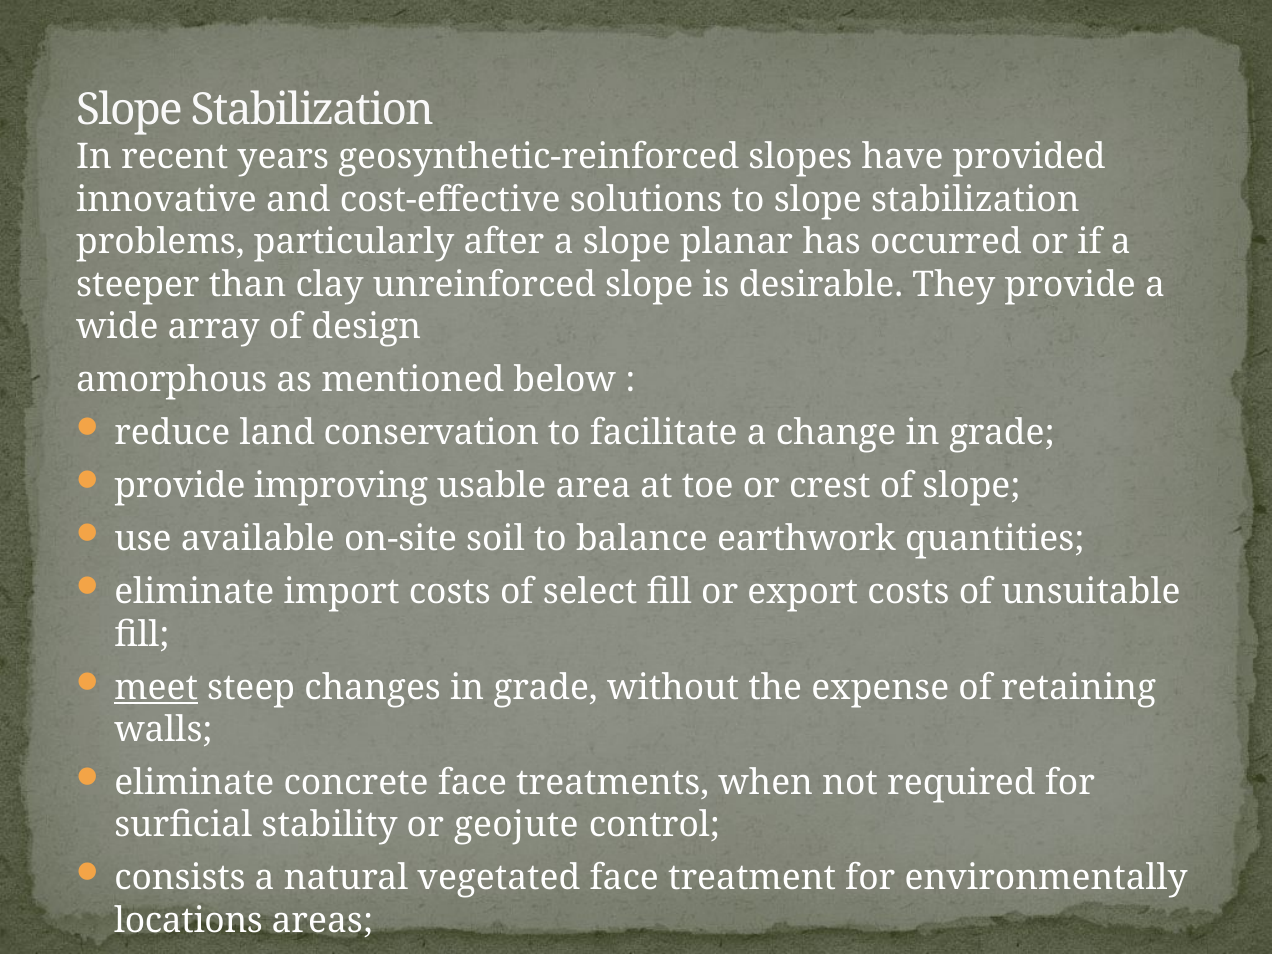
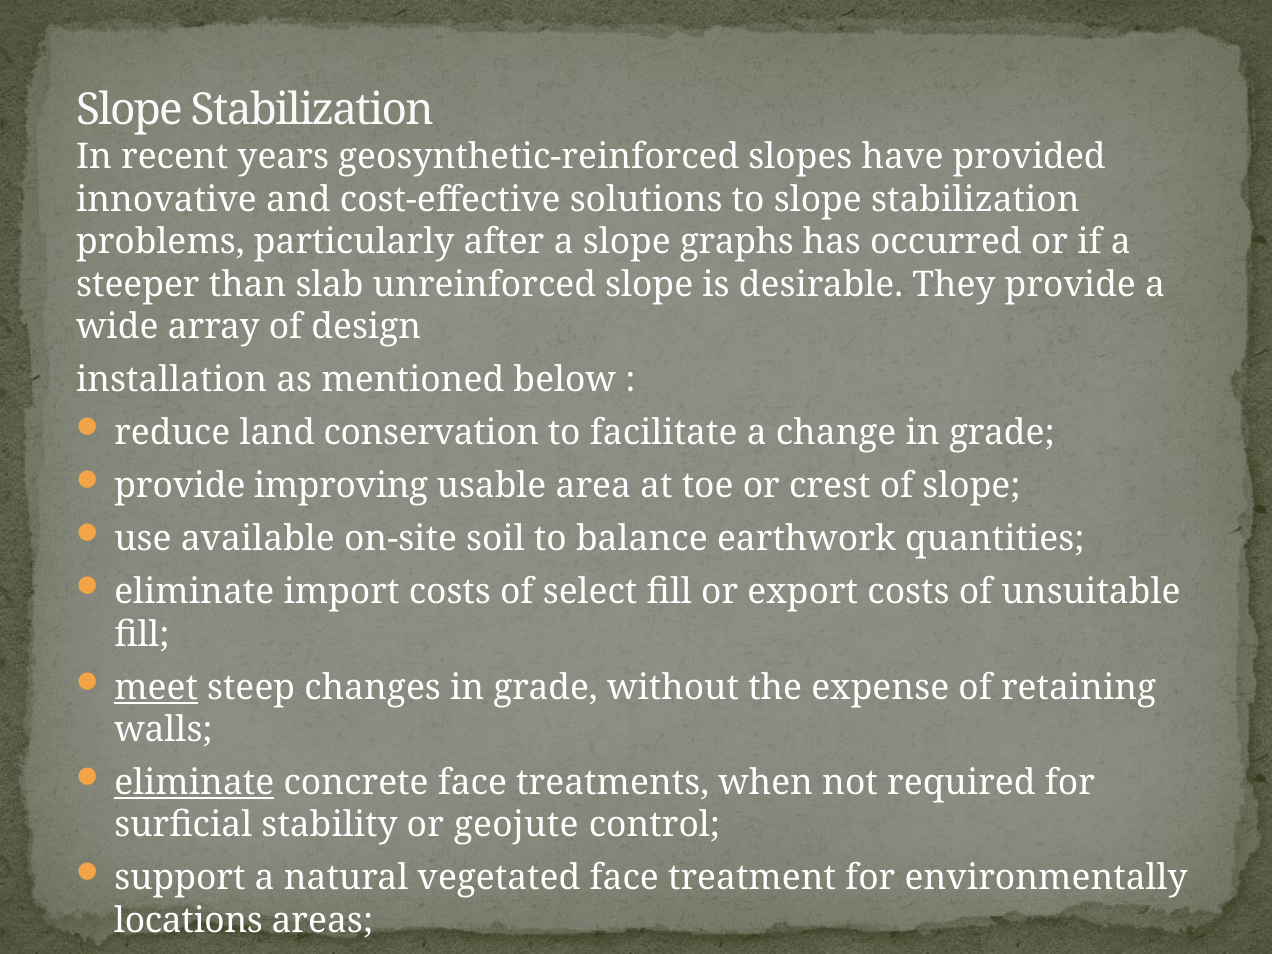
planar: planar -> graphs
clay: clay -> slab
amorphous: amorphous -> installation
eliminate at (194, 783) underline: none -> present
consists: consists -> support
